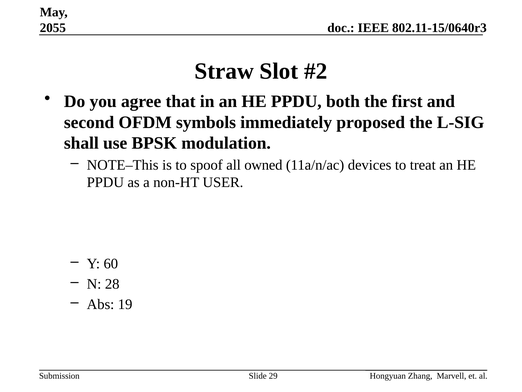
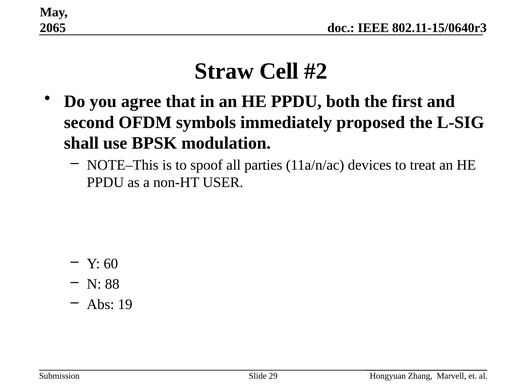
2055: 2055 -> 2065
Slot: Slot -> Cell
owned: owned -> parties
28: 28 -> 88
